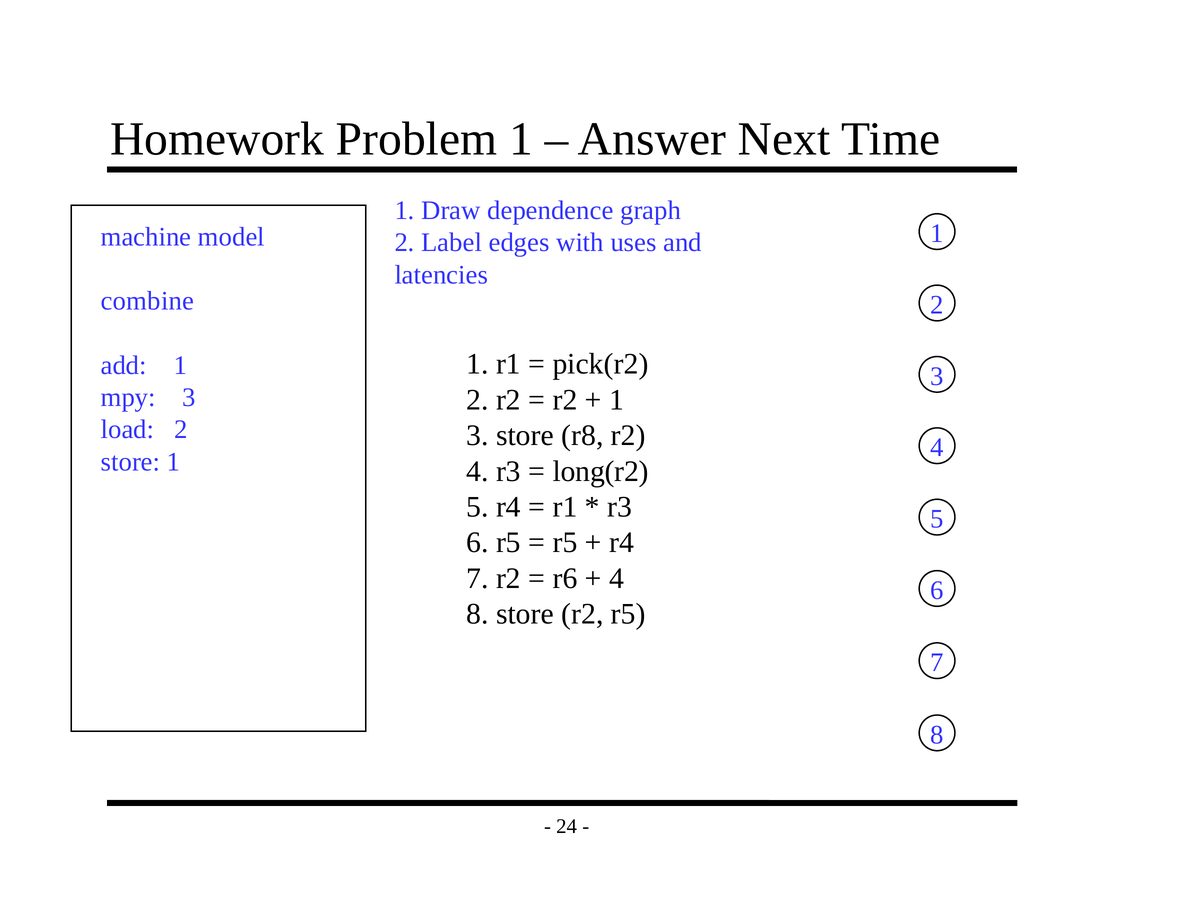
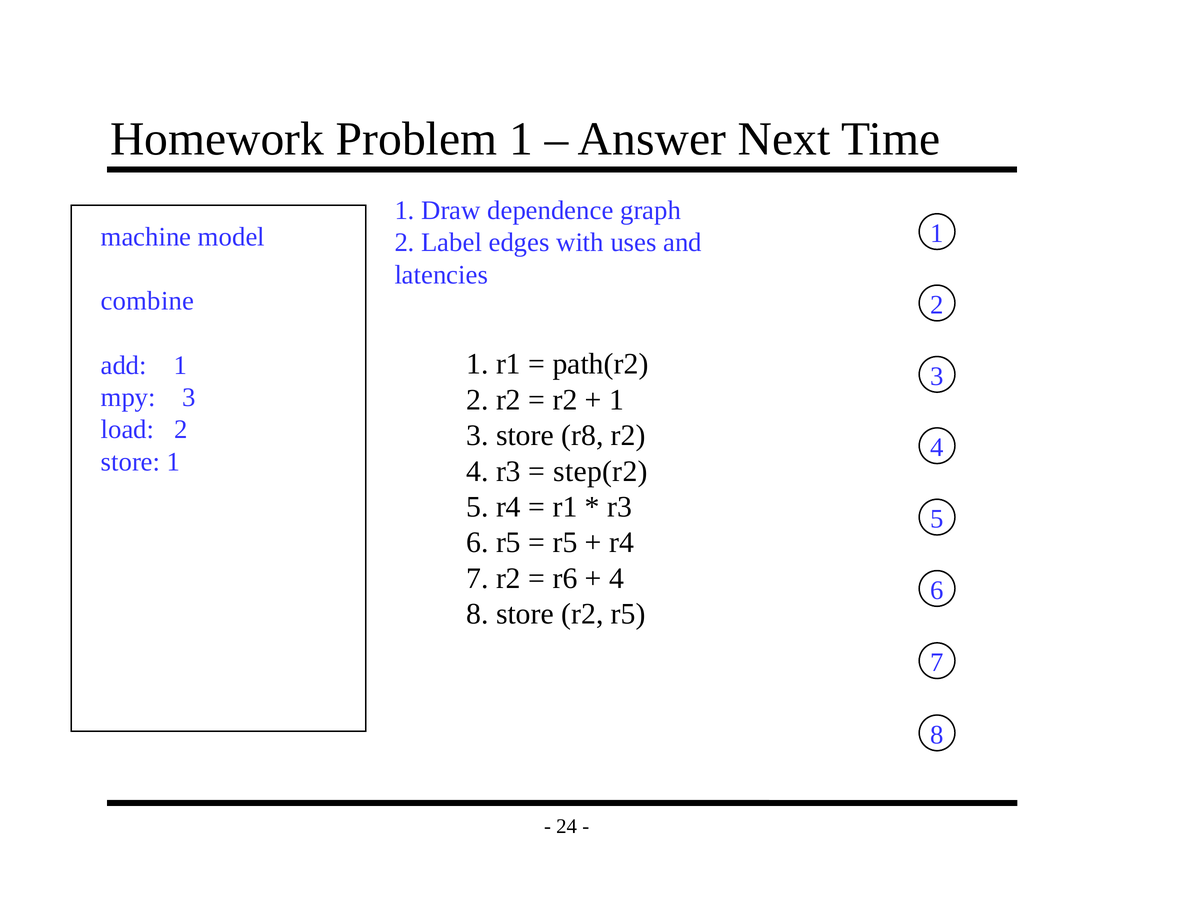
pick(r2: pick(r2 -> path(r2
long(r2: long(r2 -> step(r2
